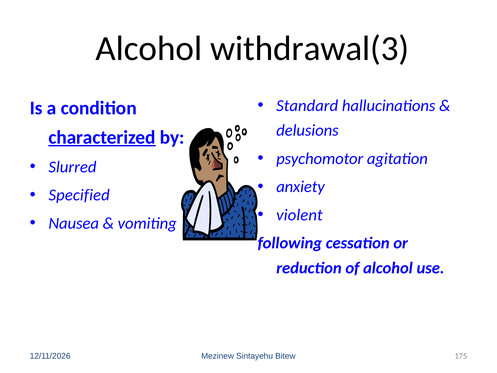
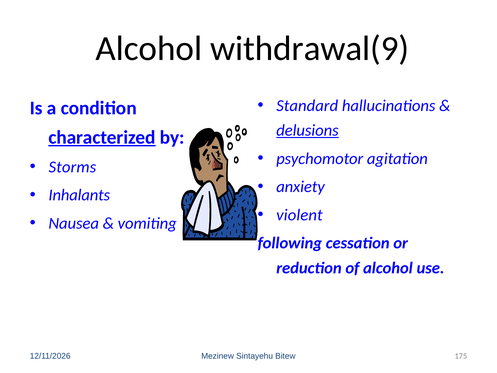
withdrawal(3: withdrawal(3 -> withdrawal(9
delusions underline: none -> present
Slurred: Slurred -> Storms
Specified: Specified -> Inhalants
